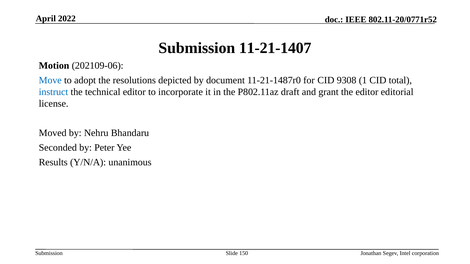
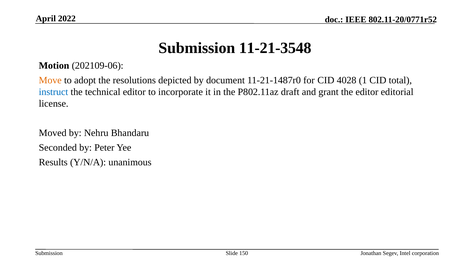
11-21-1407: 11-21-1407 -> 11-21-3548
Move colour: blue -> orange
9308: 9308 -> 4028
